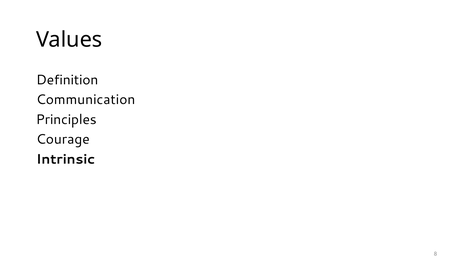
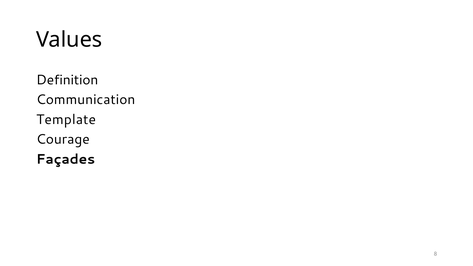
Principles: Principles -> Template
Intrinsic: Intrinsic -> Façades
